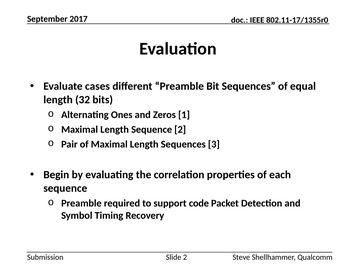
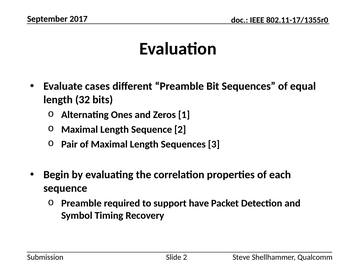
code: code -> have
